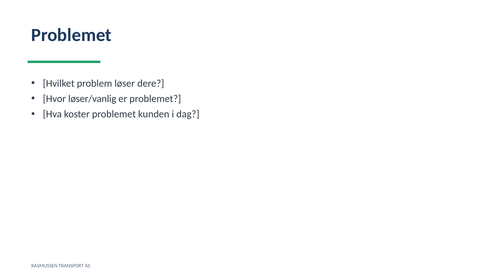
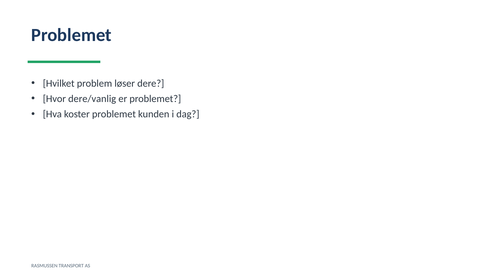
løser/vanlig: løser/vanlig -> dere/vanlig
